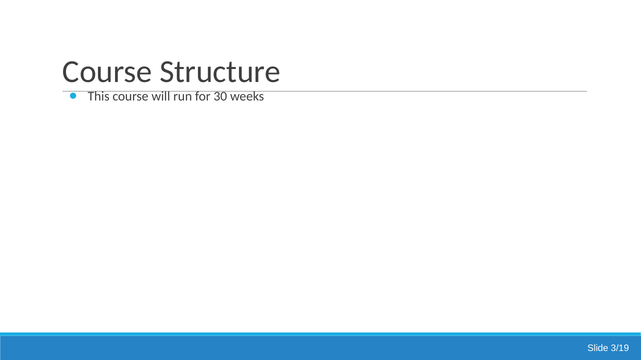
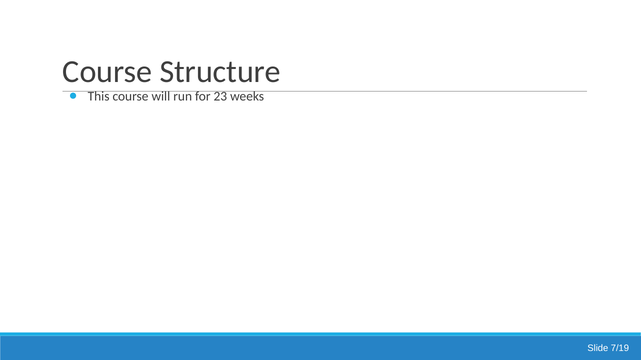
30: 30 -> 23
3/19: 3/19 -> 7/19
